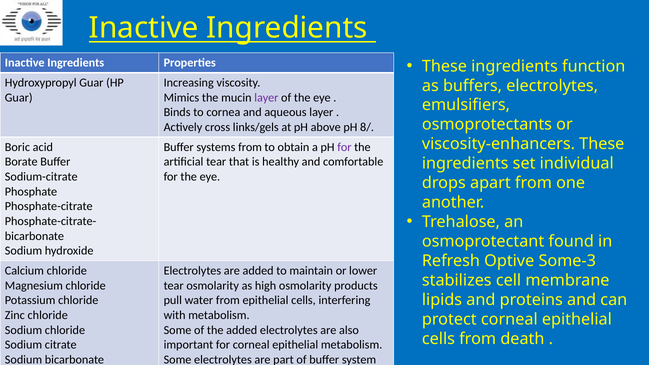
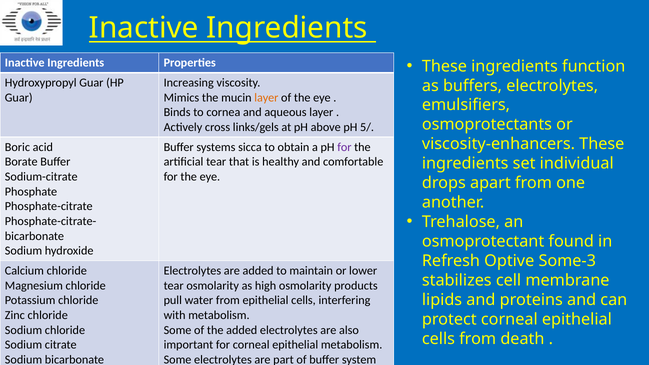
layer at (266, 98) colour: purple -> orange
8/: 8/ -> 5/
systems from: from -> sicca
